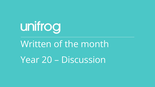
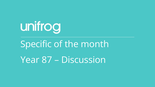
Written: Written -> Specific
20: 20 -> 87
